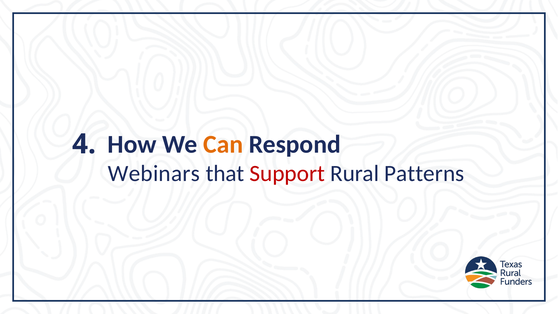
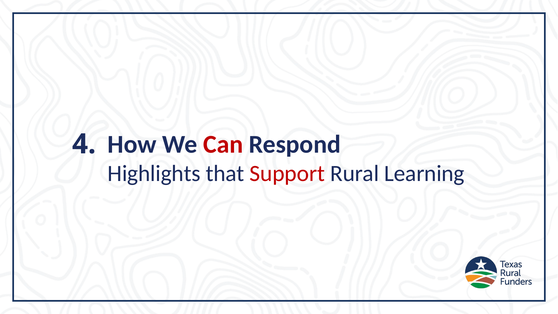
Can colour: orange -> red
Webinars: Webinars -> Highlights
Patterns: Patterns -> Learning
